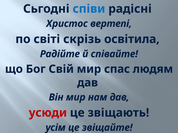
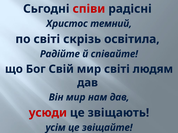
співи colour: blue -> red
вертепі: вертепі -> темний
мир спас: спас -> світі
